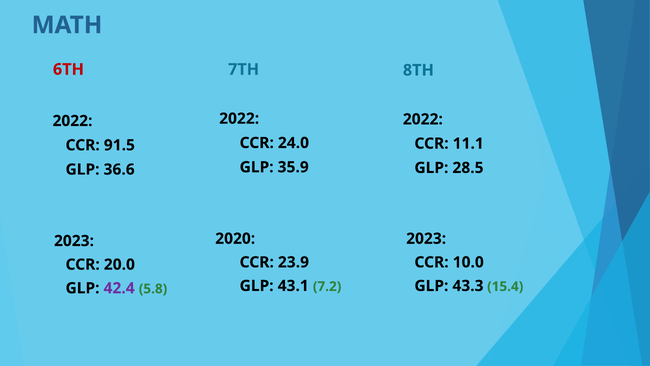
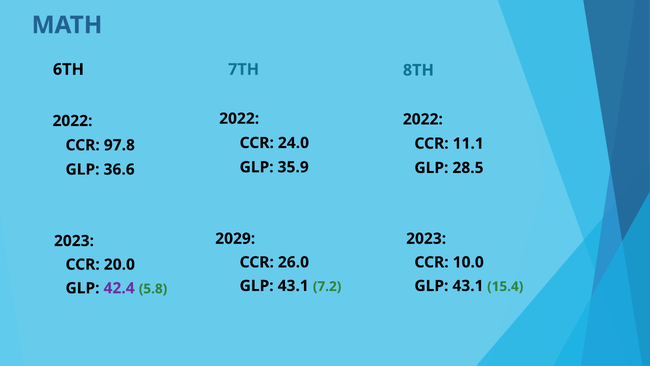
6TH colour: red -> black
91.5: 91.5 -> 97.8
2020: 2020 -> 2029
23.9: 23.9 -> 26.0
43.3 at (468, 286): 43.3 -> 43.1
